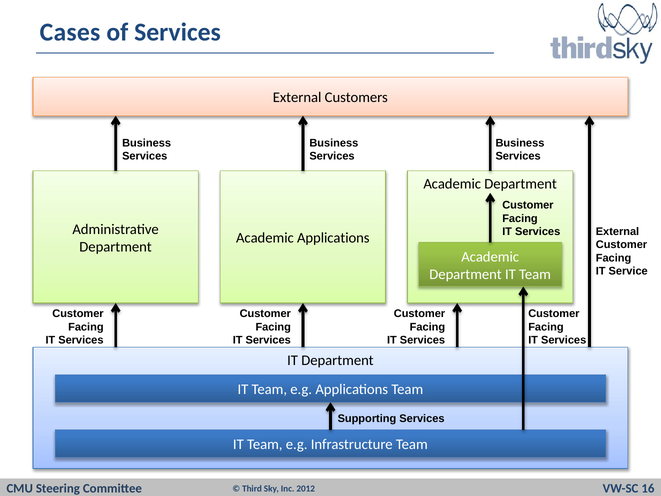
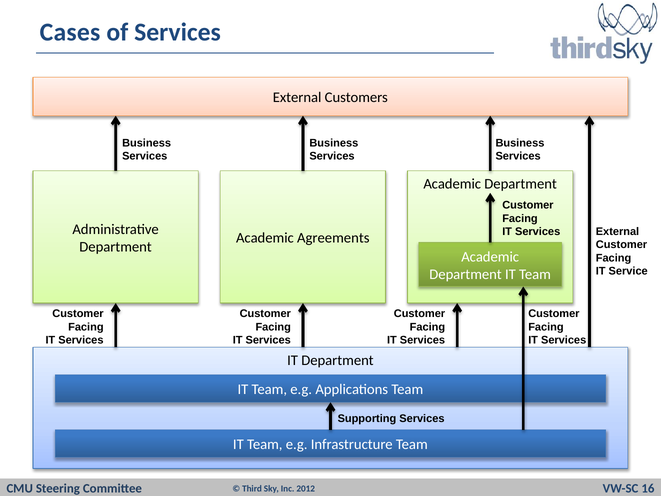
Academic Applications: Applications -> Agreements
